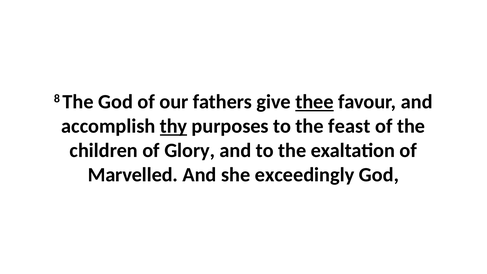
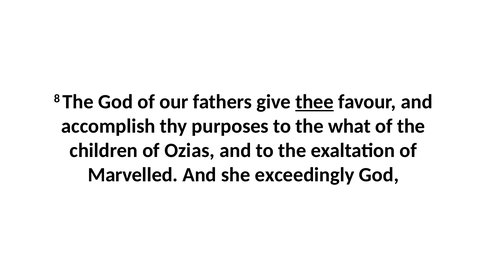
thy underline: present -> none
feast: feast -> what
Glory: Glory -> Ozias
